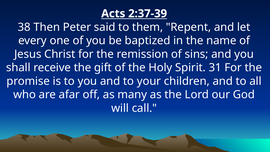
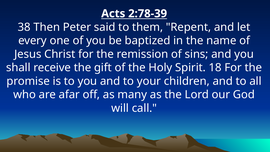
2:37-39: 2:37-39 -> 2:78-39
31: 31 -> 18
